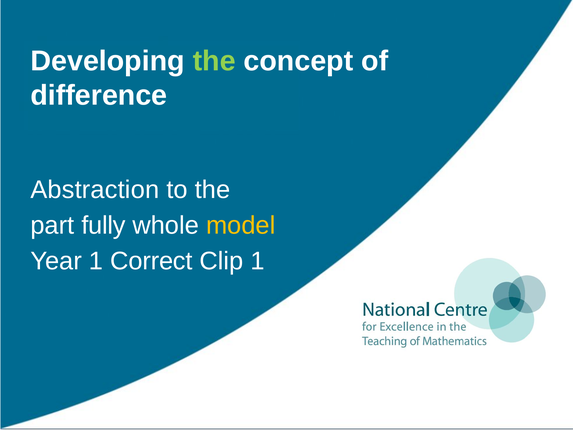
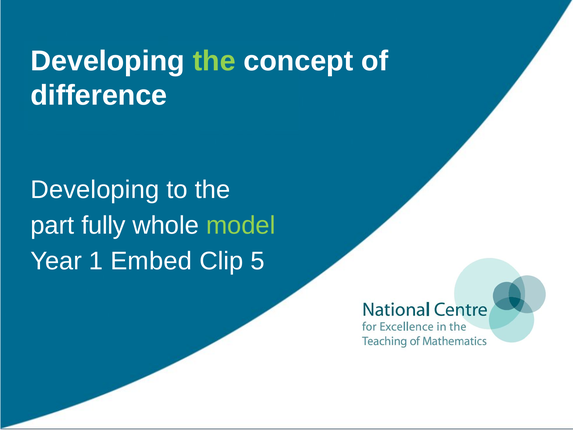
Abstraction at (95, 190): Abstraction -> Developing
model colour: yellow -> light green
Correct: Correct -> Embed
Clip 1: 1 -> 5
